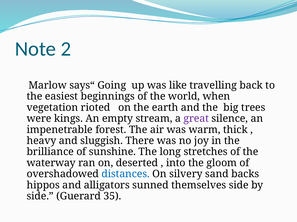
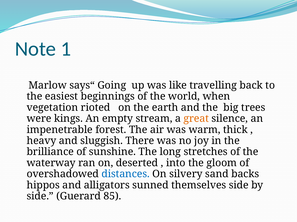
2: 2 -> 1
great colour: purple -> orange
35: 35 -> 85
